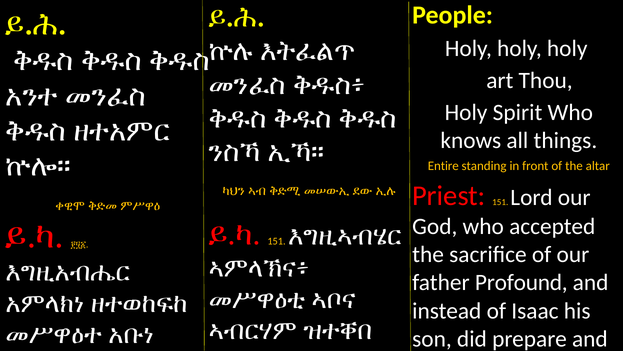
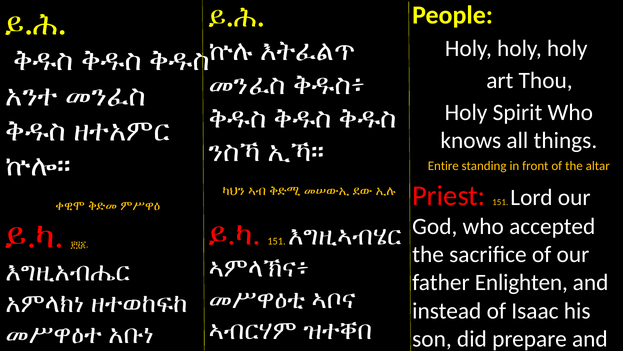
Profound: Profound -> Enlighten
